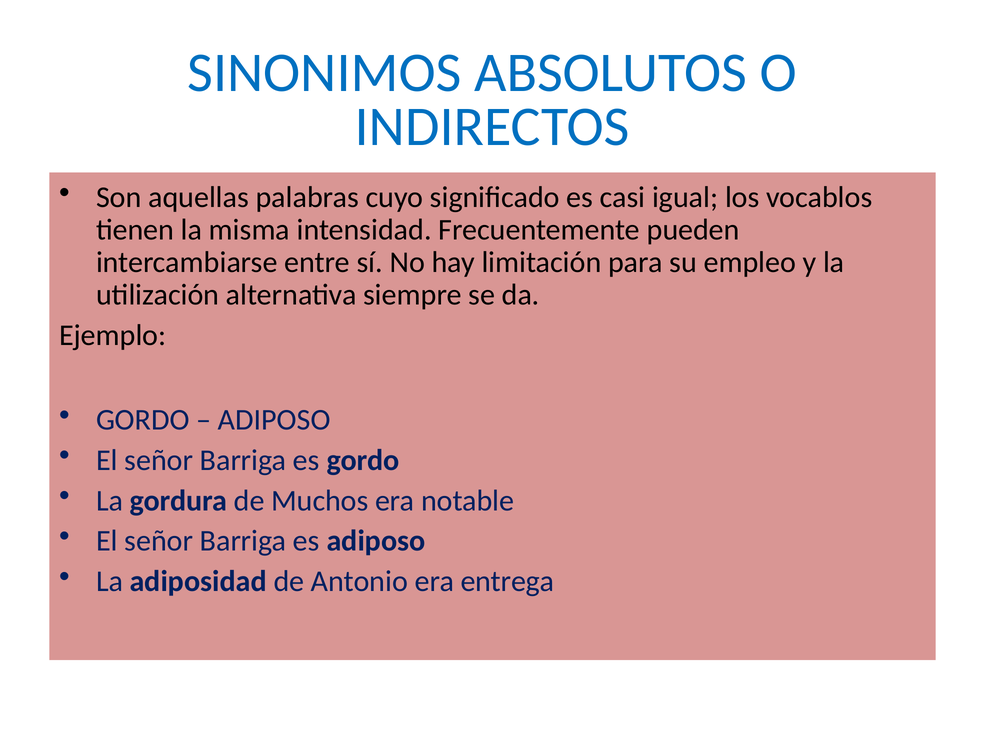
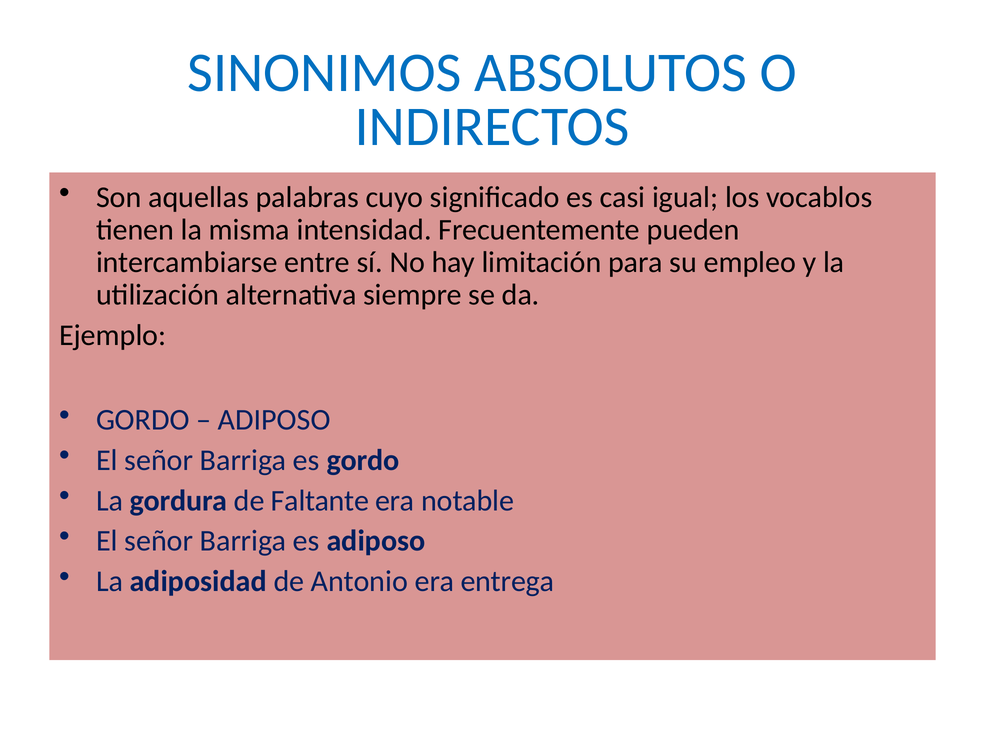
Muchos: Muchos -> Faltante
